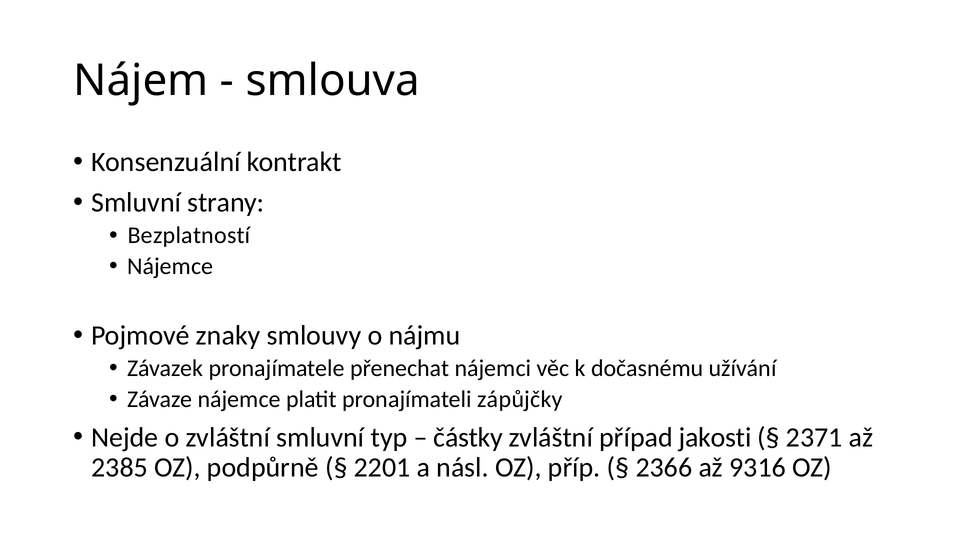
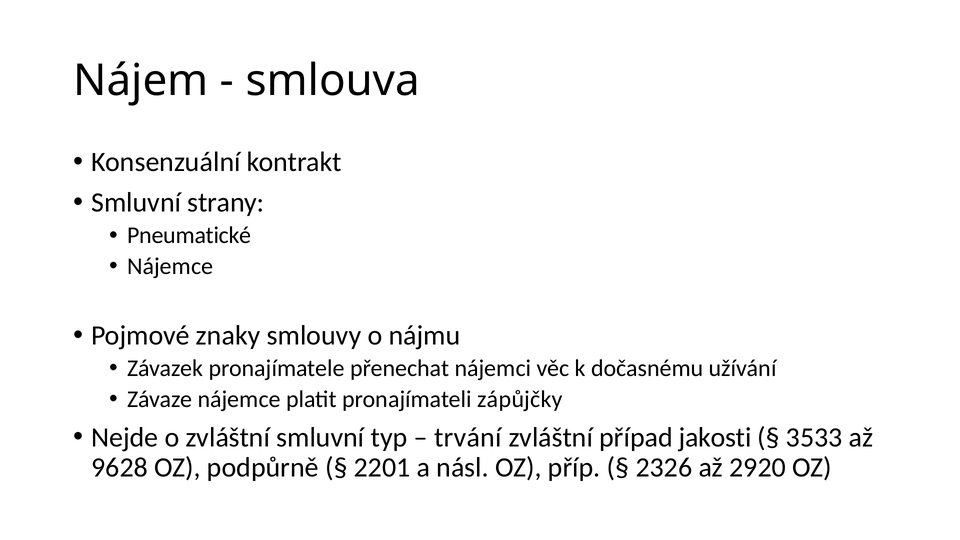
Bezplatností: Bezplatností -> Pneumatické
částky: částky -> trvání
2371: 2371 -> 3533
2385: 2385 -> 9628
2366: 2366 -> 2326
9316: 9316 -> 2920
